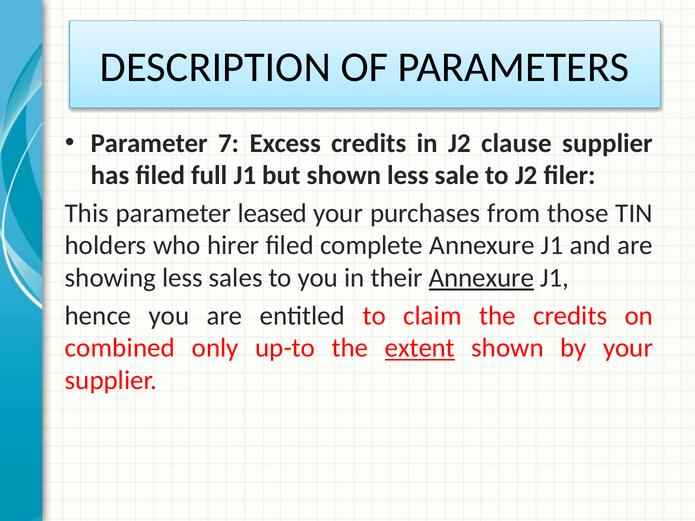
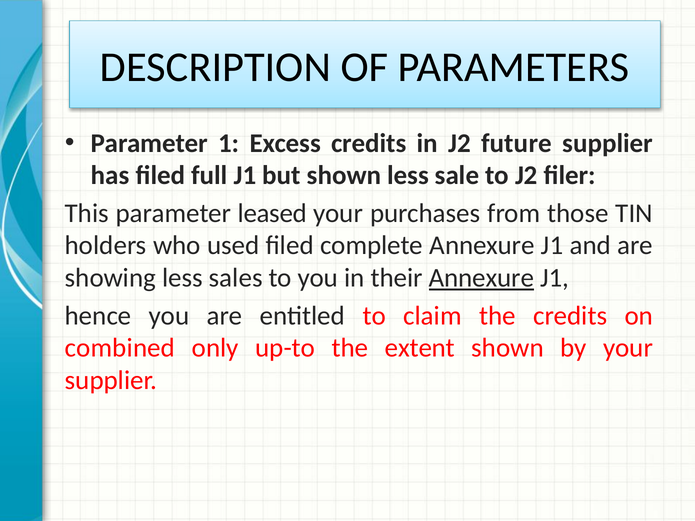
7: 7 -> 1
clause: clause -> future
hirer: hirer -> used
extent underline: present -> none
